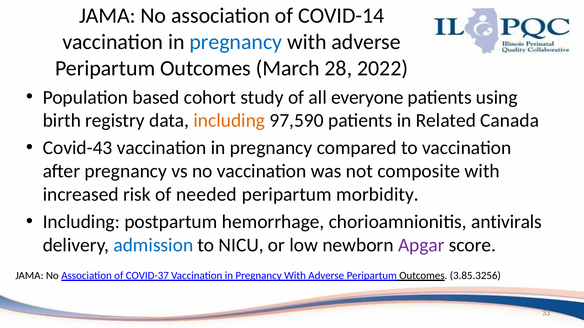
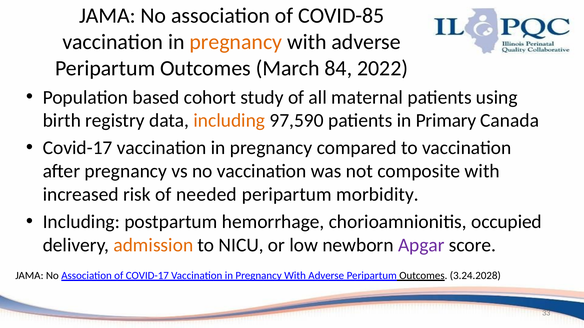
COVID-14: COVID-14 -> COVID-85
pregnancy at (236, 42) colour: blue -> orange
28: 28 -> 84
everyone: everyone -> maternal
Related: Related -> Primary
Covid-43 at (78, 148): Covid-43 -> Covid-17
antivirals: antivirals -> occupied
admission colour: blue -> orange
of COVID-37: COVID-37 -> COVID-17
3.85.3256: 3.85.3256 -> 3.24.2028
